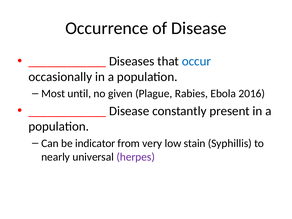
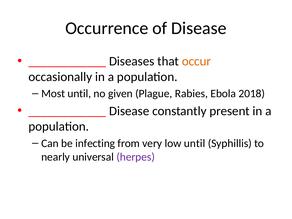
occur colour: blue -> orange
2016: 2016 -> 2018
indicator: indicator -> infecting
low stain: stain -> until
